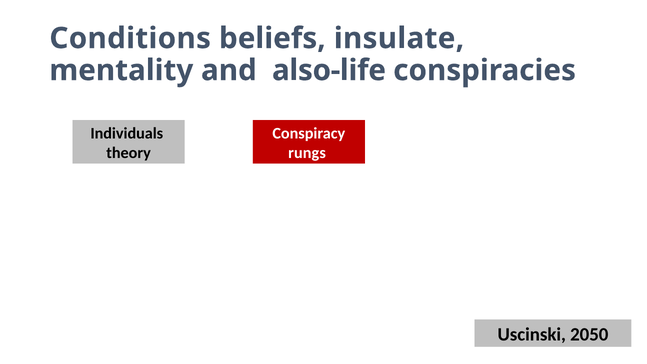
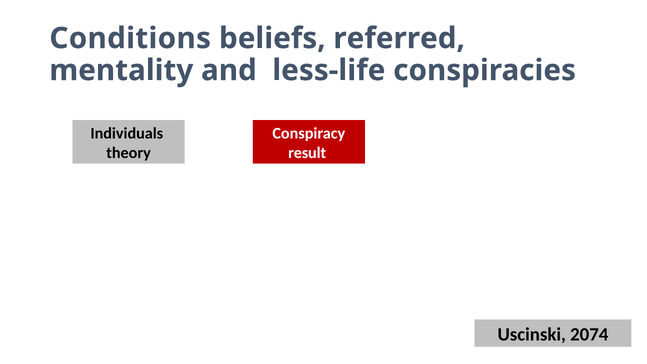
insulate: insulate -> referred
also-life: also-life -> less-life
rungs: rungs -> result
2050: 2050 -> 2074
